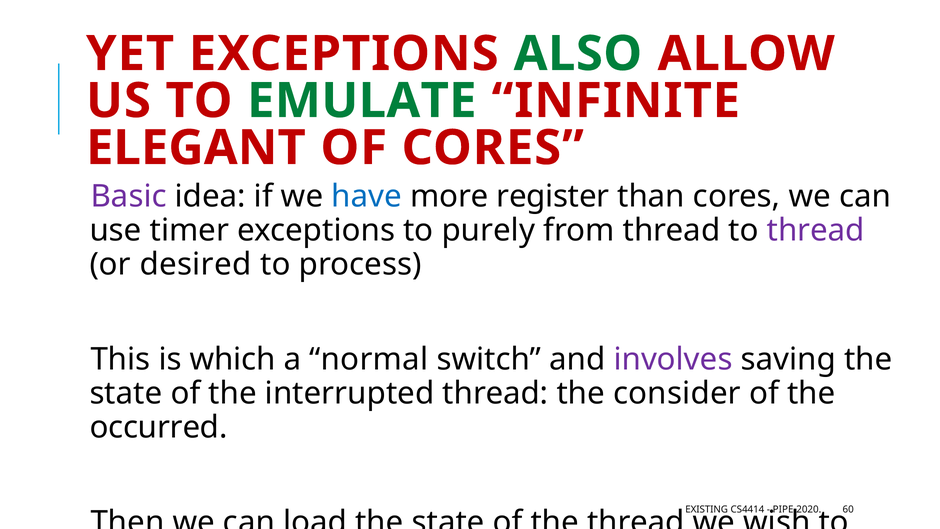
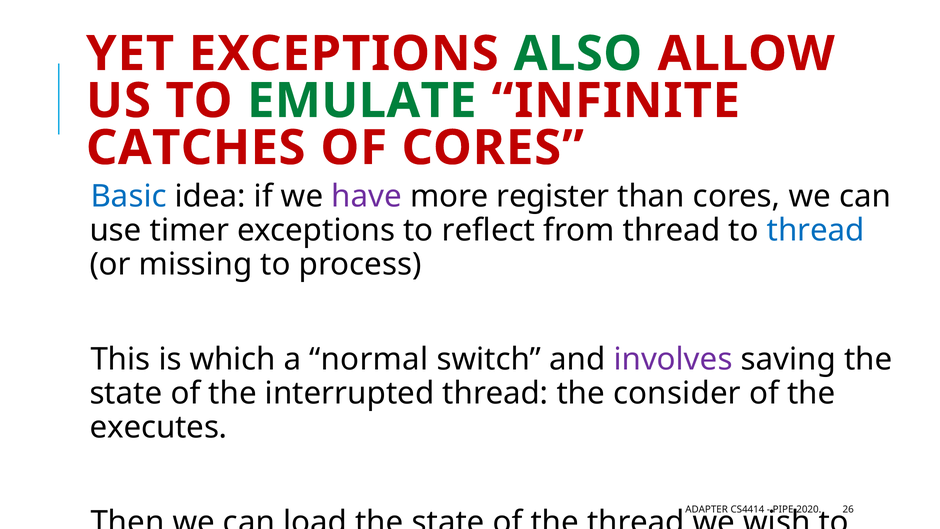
ELEGANT: ELEGANT -> CATCHES
Basic colour: purple -> blue
have colour: blue -> purple
purely: purely -> reflect
thread at (816, 230) colour: purple -> blue
desired: desired -> missing
occurred: occurred -> executes
EXISTING: EXISTING -> ADAPTER
60: 60 -> 26
